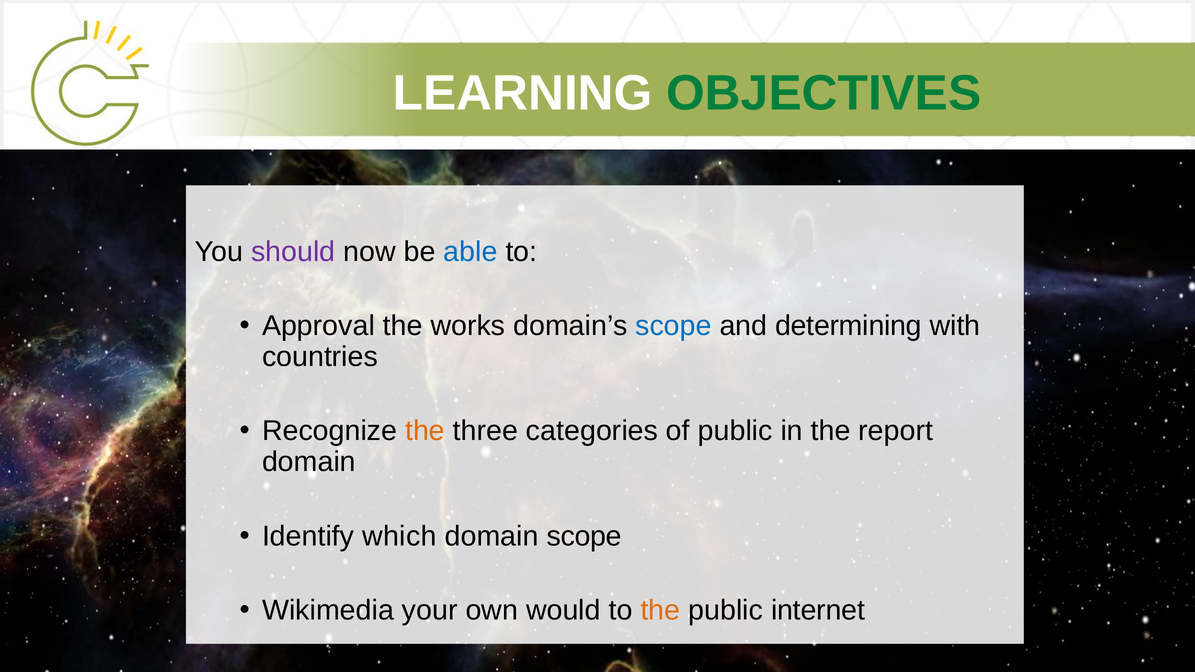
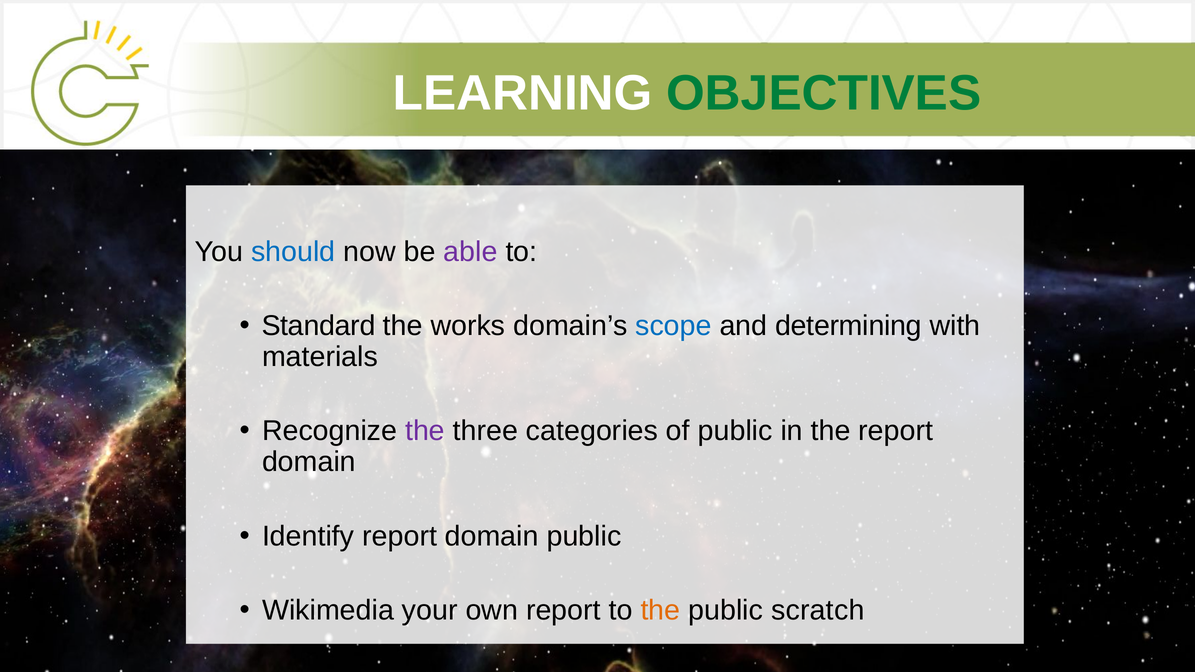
should colour: purple -> blue
able colour: blue -> purple
Approval: Approval -> Standard
countries: countries -> materials
the at (425, 431) colour: orange -> purple
Identify which: which -> report
domain scope: scope -> public
own would: would -> report
internet: internet -> scratch
